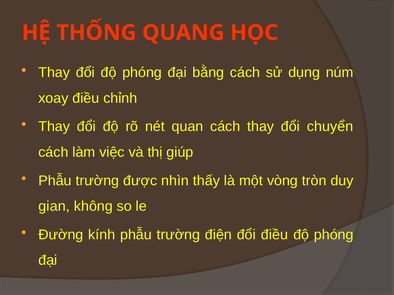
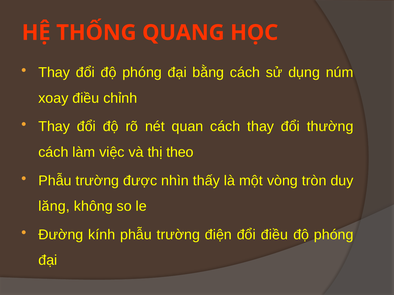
chuyển: chuyển -> thường
giúp: giúp -> theo
gian: gian -> lăng
